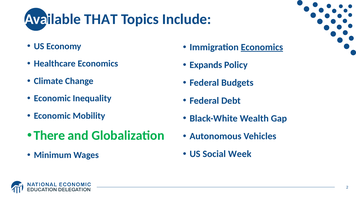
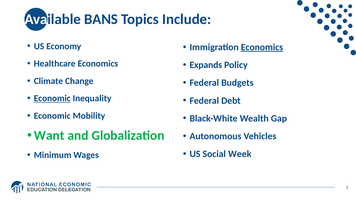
THAT: THAT -> BANS
Economic at (52, 99) underline: none -> present
There: There -> Want
